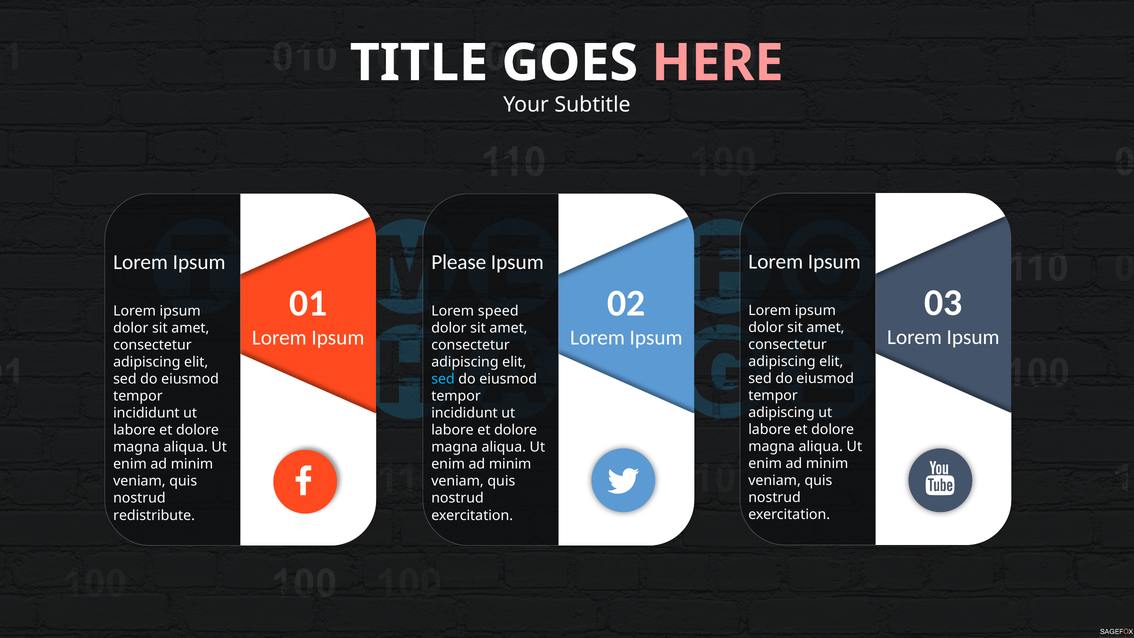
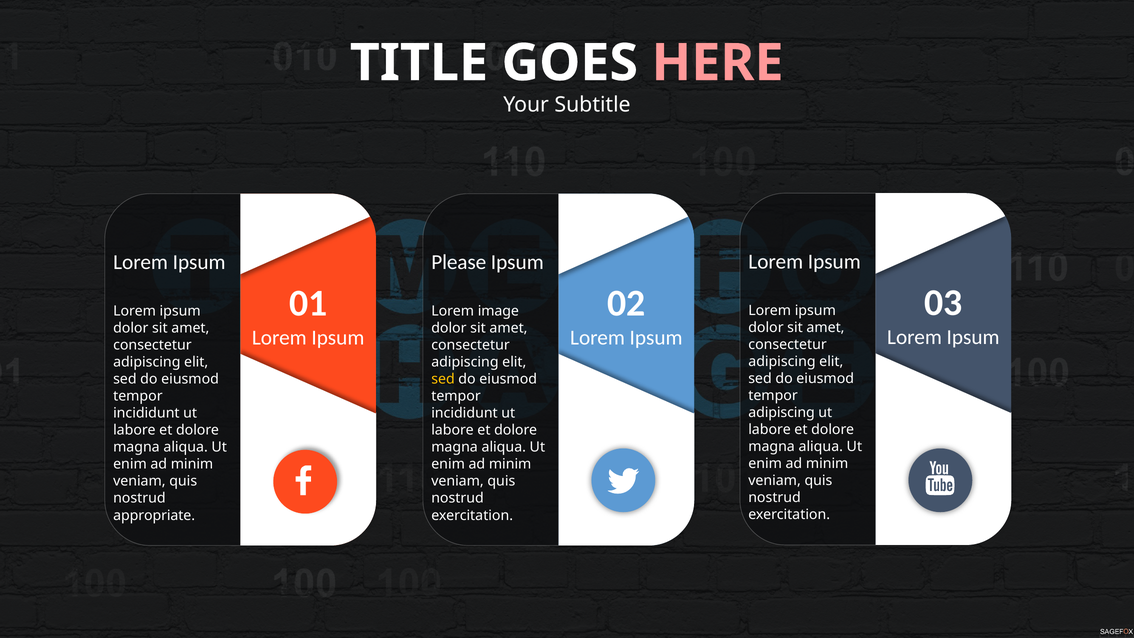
speed: speed -> image
sed at (443, 379) colour: light blue -> yellow
redistribute: redistribute -> appropriate
